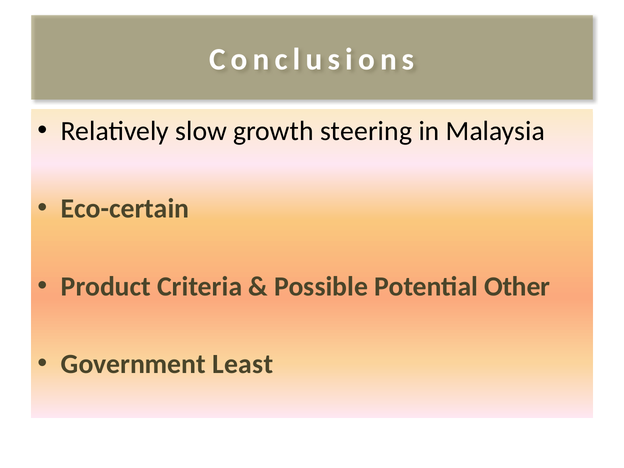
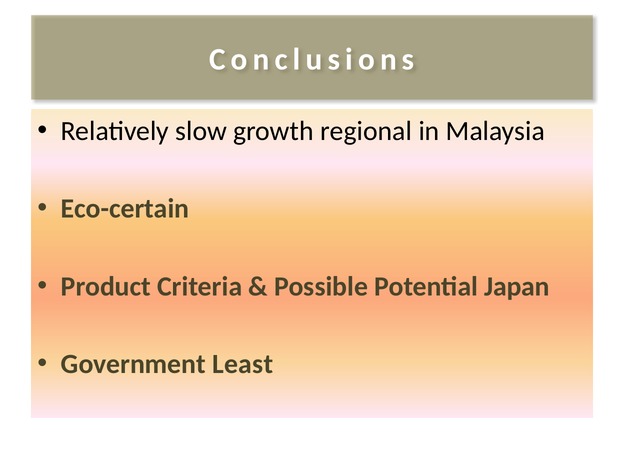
steering: steering -> regional
Other: Other -> Japan
